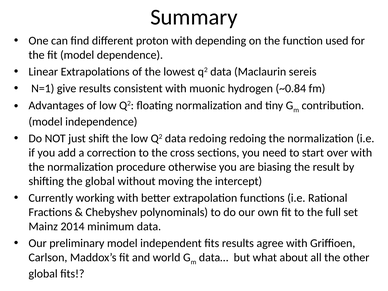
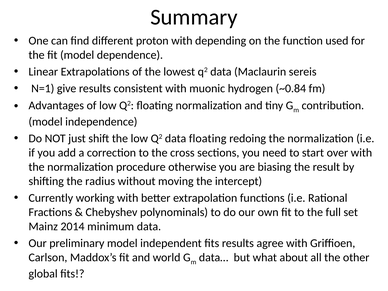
data redoing: redoing -> floating
the global: global -> radius
